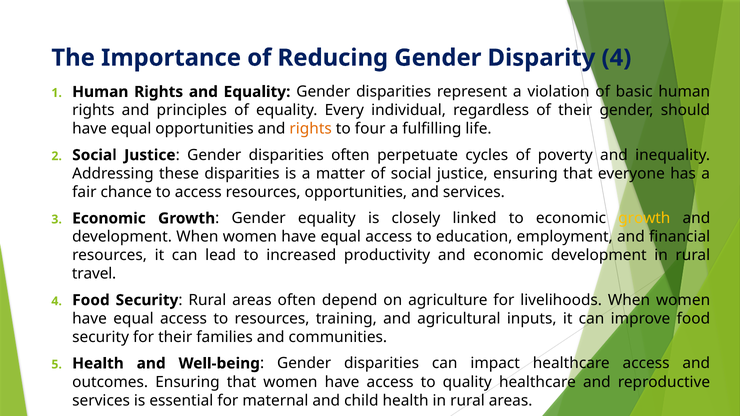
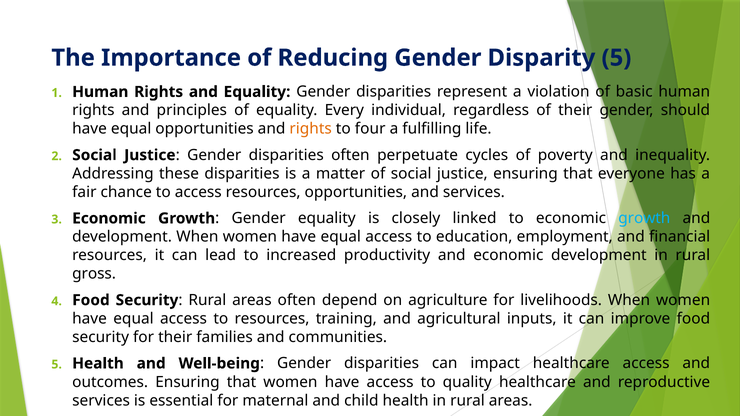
Disparity 4: 4 -> 5
growth at (644, 218) colour: yellow -> light blue
travel: travel -> gross
